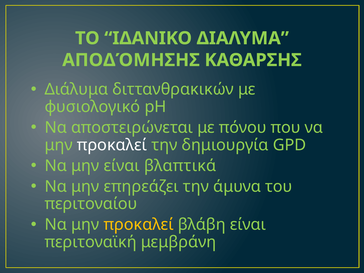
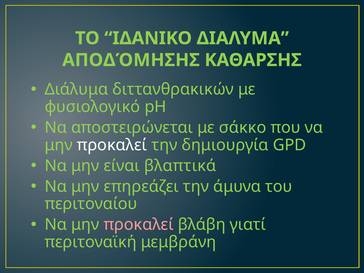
πόνου: πόνου -> σάκκο
προκαλεί at (139, 225) colour: yellow -> pink
βλάβη είναι: είναι -> γιατί
